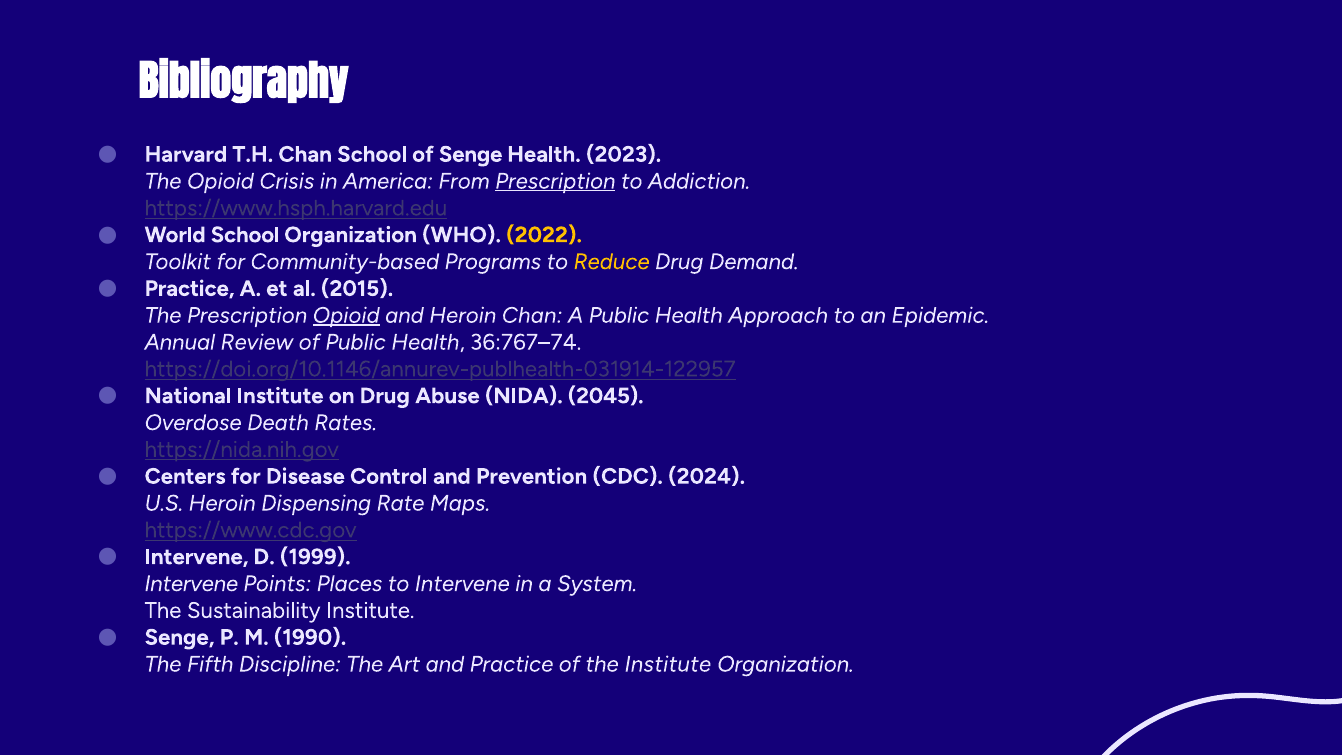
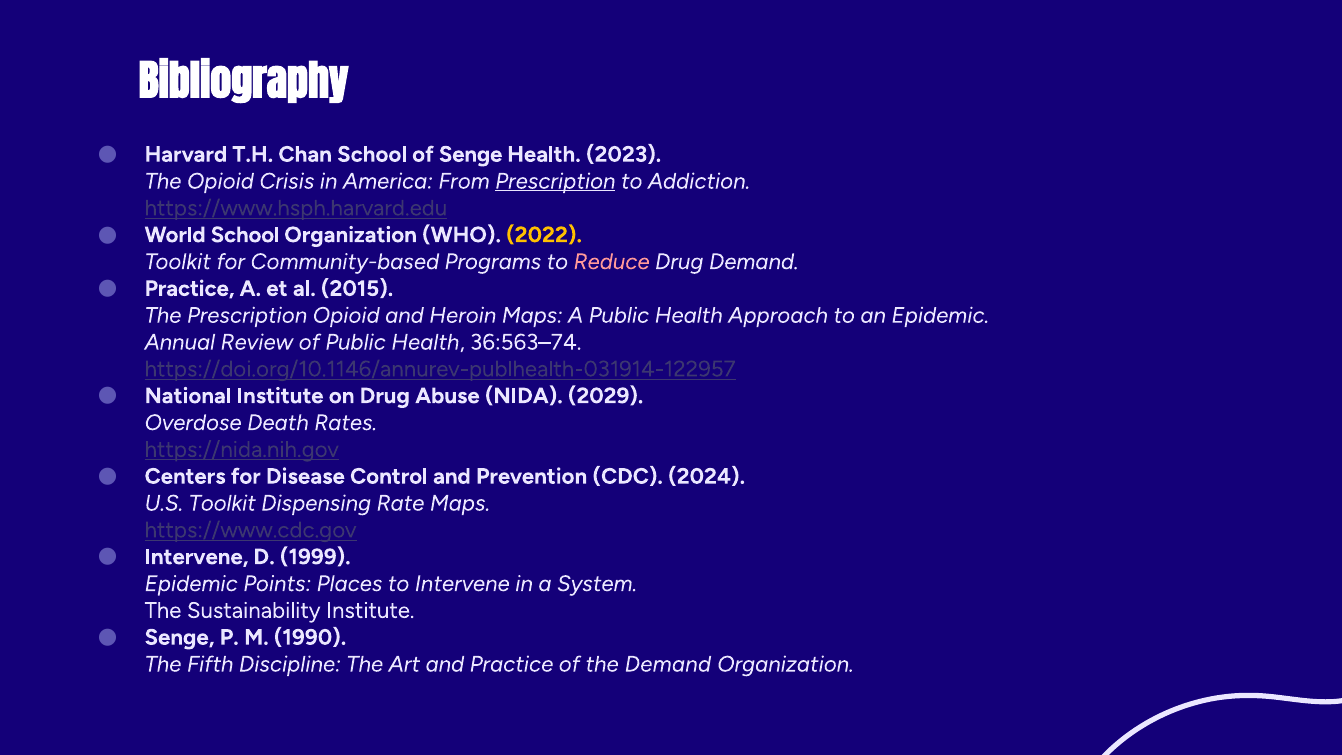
Reduce colour: yellow -> pink
Opioid at (346, 315) underline: present -> none
Heroin Chan: Chan -> Maps
36:767–74: 36:767–74 -> 36:563–74
2045: 2045 -> 2029
U.S Heroin: Heroin -> Toolkit
Intervene at (191, 584): Intervene -> Epidemic
the Institute: Institute -> Demand
